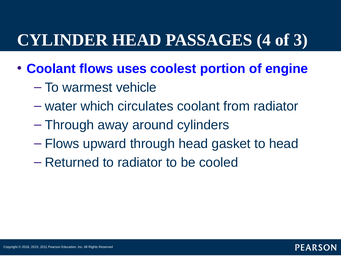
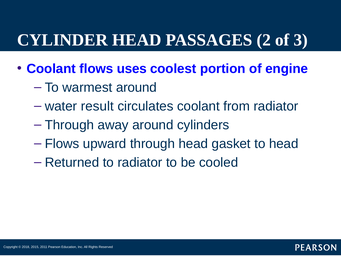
4: 4 -> 2
warmest vehicle: vehicle -> around
which: which -> result
